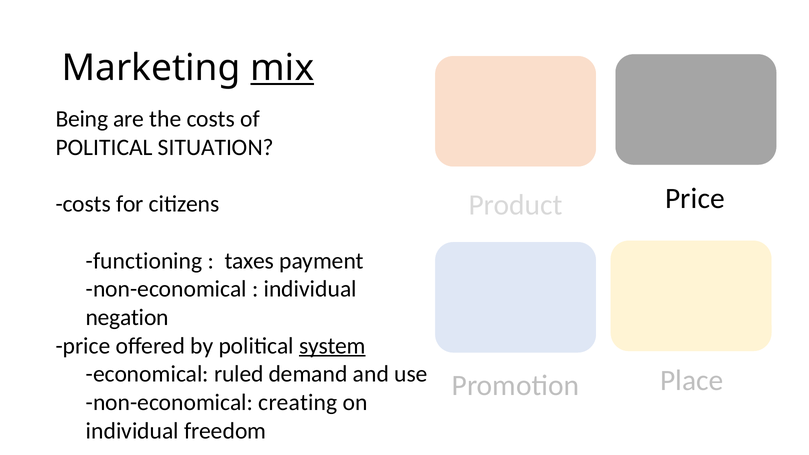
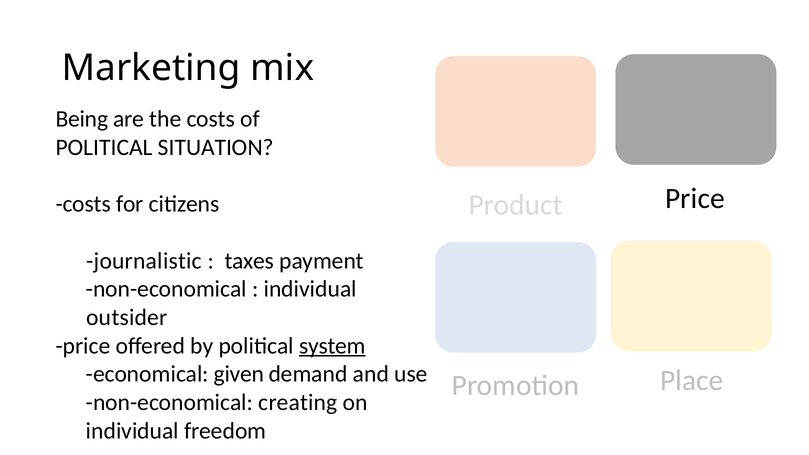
mix underline: present -> none
functioning: functioning -> journalistic
negation: negation -> outsider
ruled: ruled -> given
